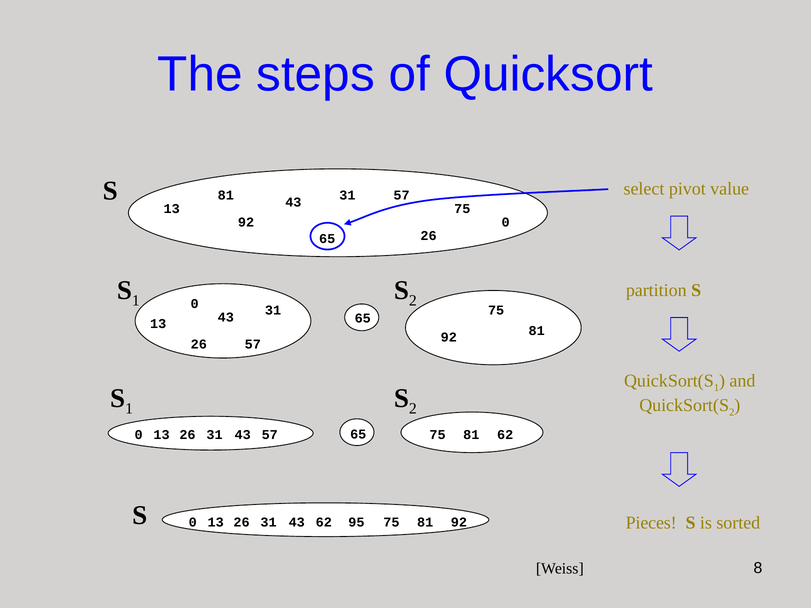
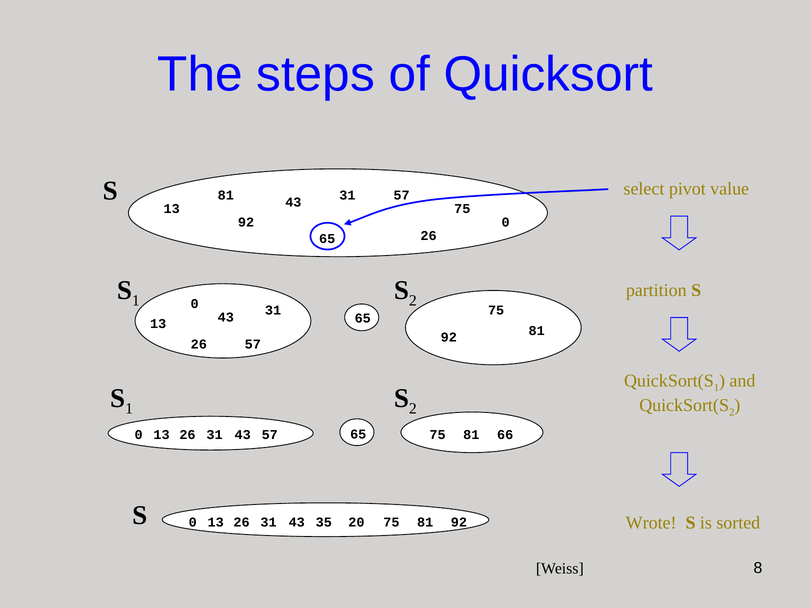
81 62: 62 -> 66
Pieces: Pieces -> Wrote
31 62: 62 -> 35
95: 95 -> 20
